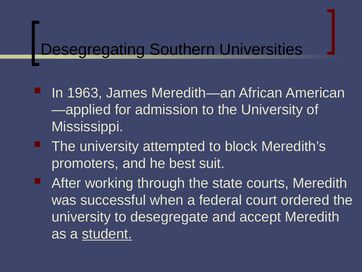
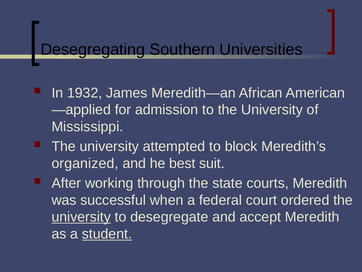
1963: 1963 -> 1932
promoters: promoters -> organized
university at (81, 217) underline: none -> present
